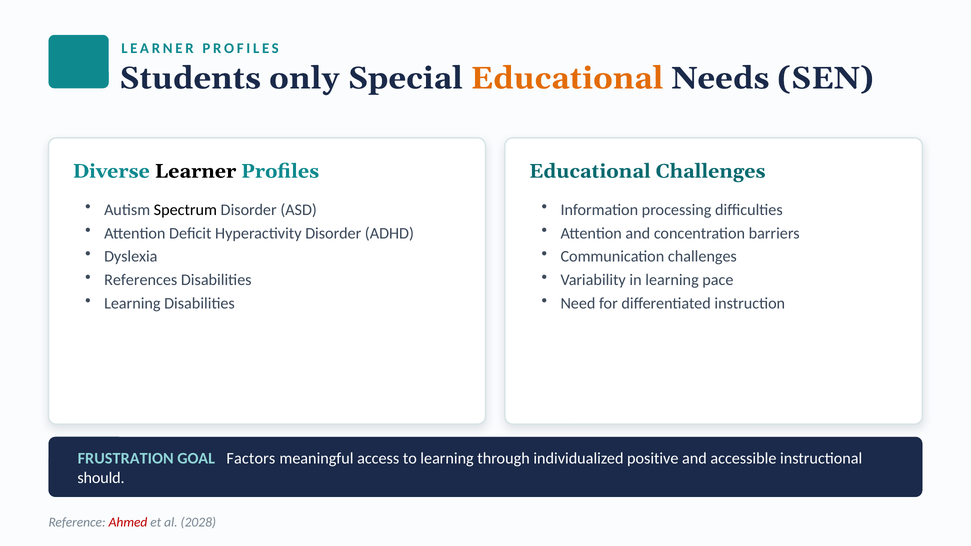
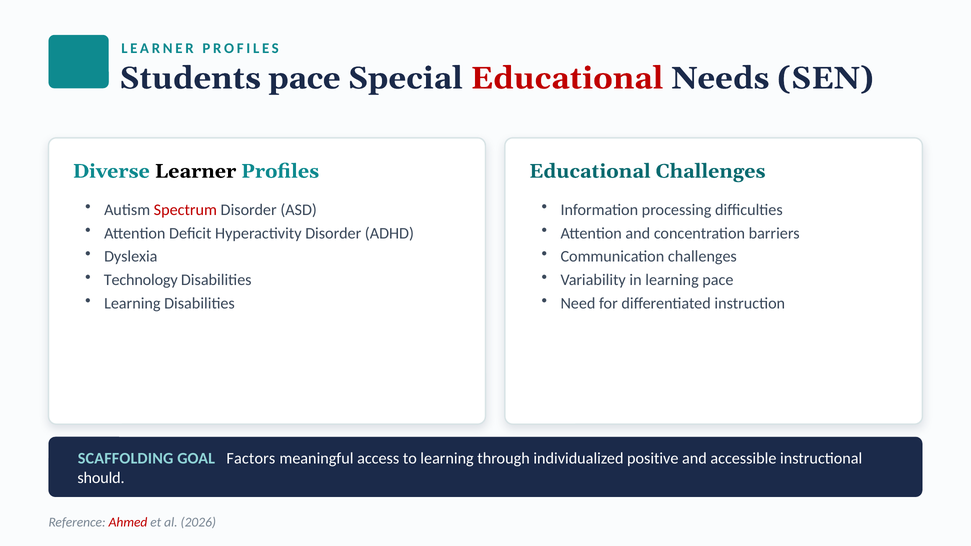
Students only: only -> pace
Educational at (567, 78) colour: orange -> red
Spectrum colour: black -> red
References: References -> Technology
FRUSTRATION: FRUSTRATION -> SCAFFOLDING
2028: 2028 -> 2026
